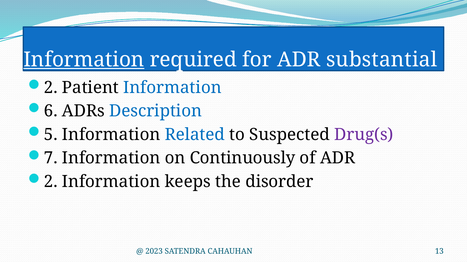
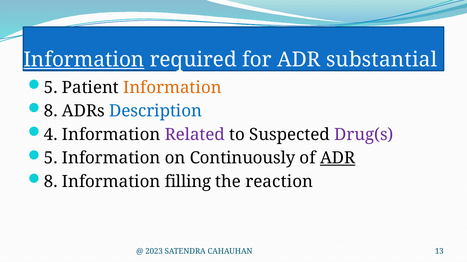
2 at (51, 88): 2 -> 5
Information at (172, 88) colour: blue -> orange
6 at (51, 111): 6 -> 8
5: 5 -> 4
Related colour: blue -> purple
7 at (51, 158): 7 -> 5
ADR at (338, 158) underline: none -> present
2 at (51, 182): 2 -> 8
keeps: keeps -> filling
disorder: disorder -> reaction
